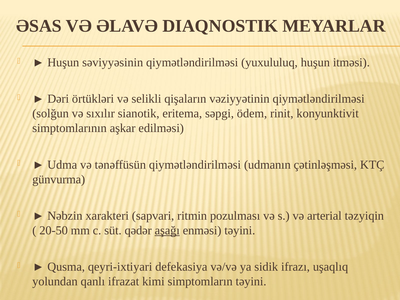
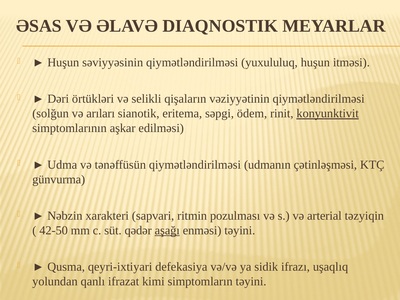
sıxılır: sıxılır -> arıları
konyunktivit underline: none -> present
20-50: 20-50 -> 42-50
